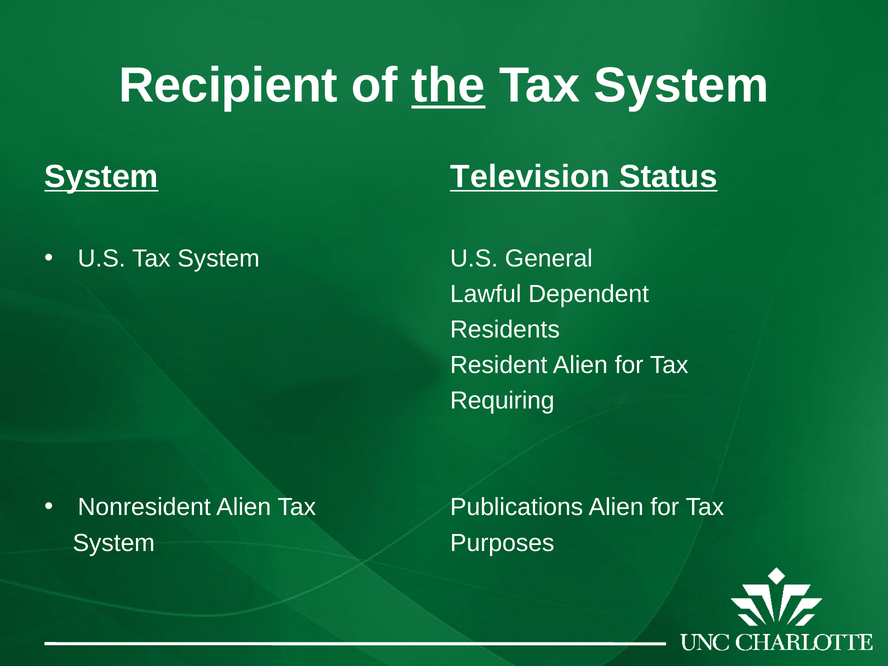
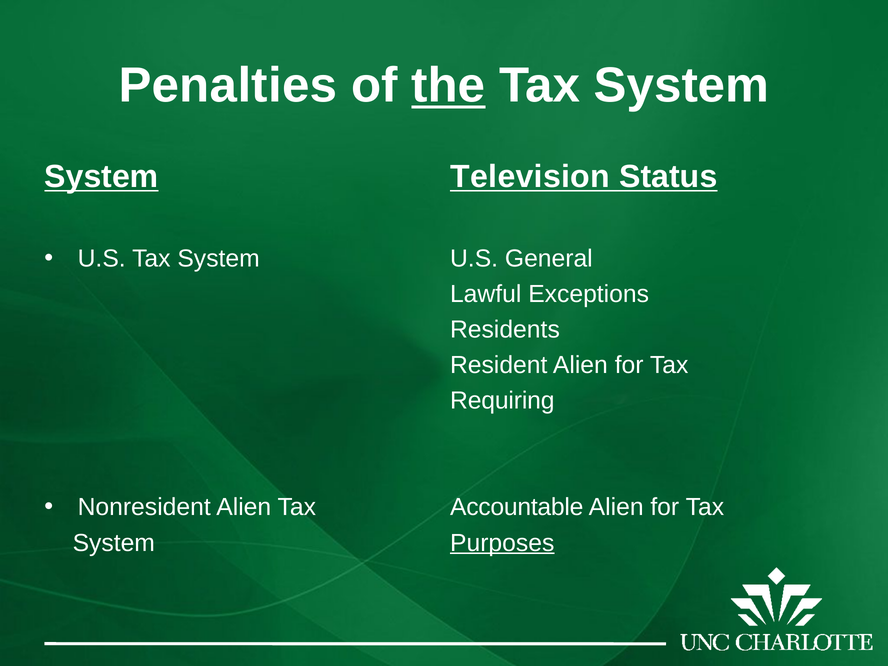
Recipient: Recipient -> Penalties
Dependent: Dependent -> Exceptions
Publications: Publications -> Accountable
Purposes underline: none -> present
